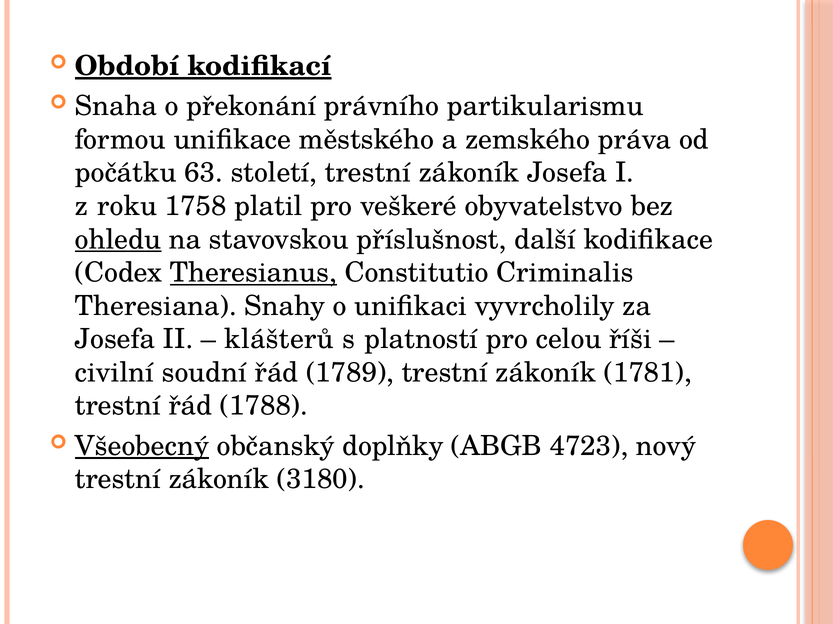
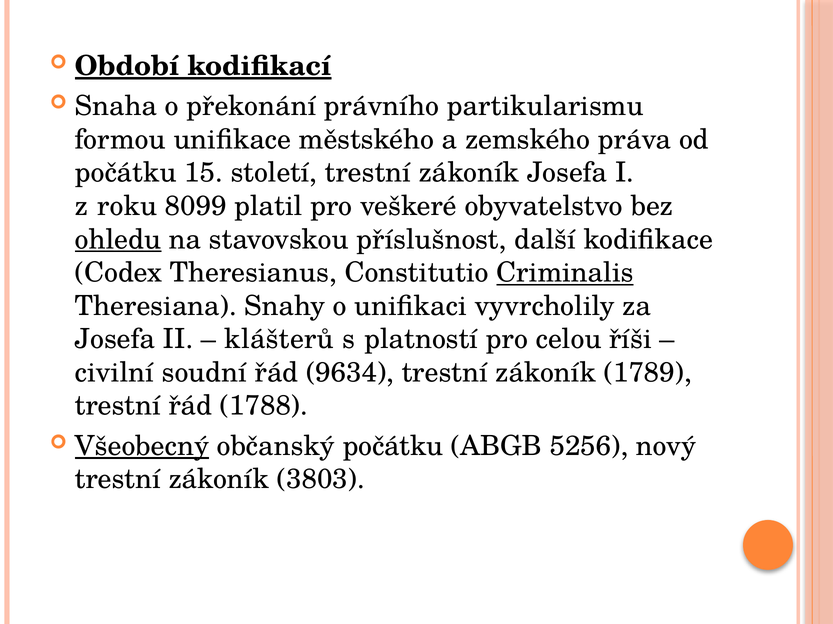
63: 63 -> 15
1758: 1758 -> 8099
Theresianus underline: present -> none
Criminalis underline: none -> present
1789: 1789 -> 9634
1781: 1781 -> 1789
občanský doplňky: doplňky -> počátku
4723: 4723 -> 5256
3180: 3180 -> 3803
